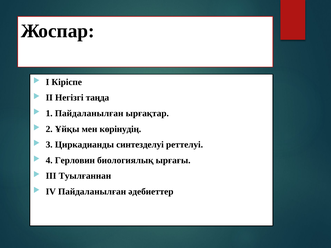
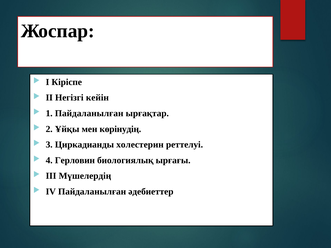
таңда: таңда -> кейін
синтезделуі: синтезделуі -> холестерин
Туылғаннан: Туылғаннан -> Мүшелердің
